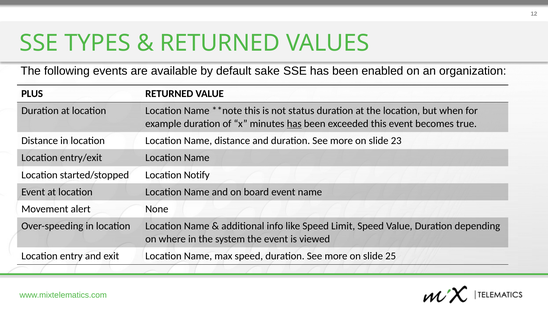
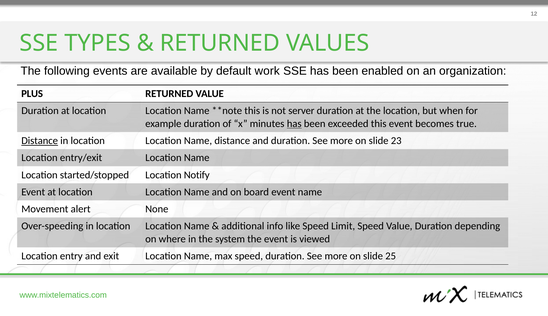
sake: sake -> work
status: status -> server
Distance at (40, 141) underline: none -> present
